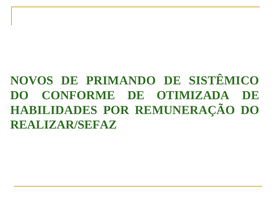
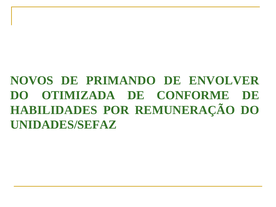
SISTÊMICO: SISTÊMICO -> ENVOLVER
CONFORME: CONFORME -> OTIMIZADA
OTIMIZADA: OTIMIZADA -> CONFORME
REALIZAR/SEFAZ: REALIZAR/SEFAZ -> UNIDADES/SEFAZ
